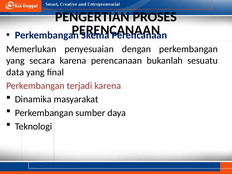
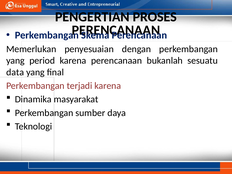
secara: secara -> period
